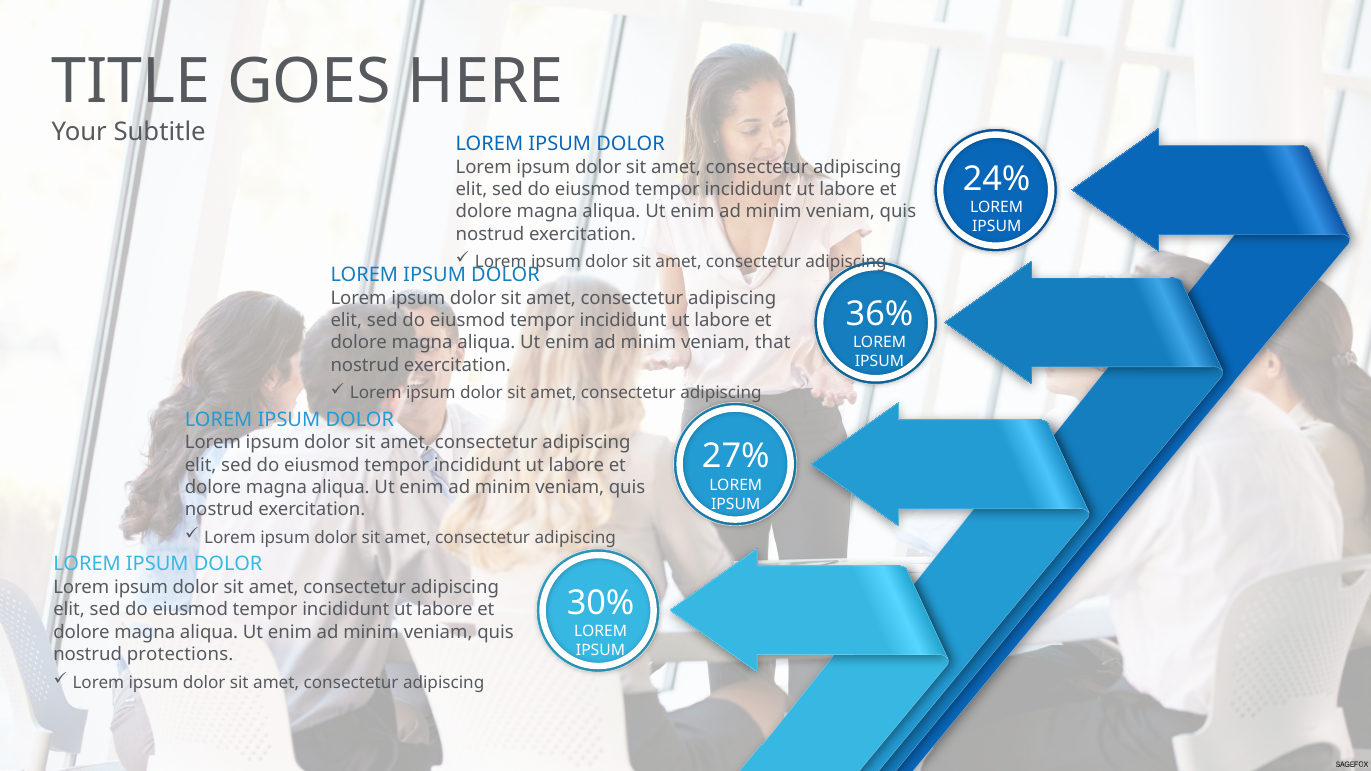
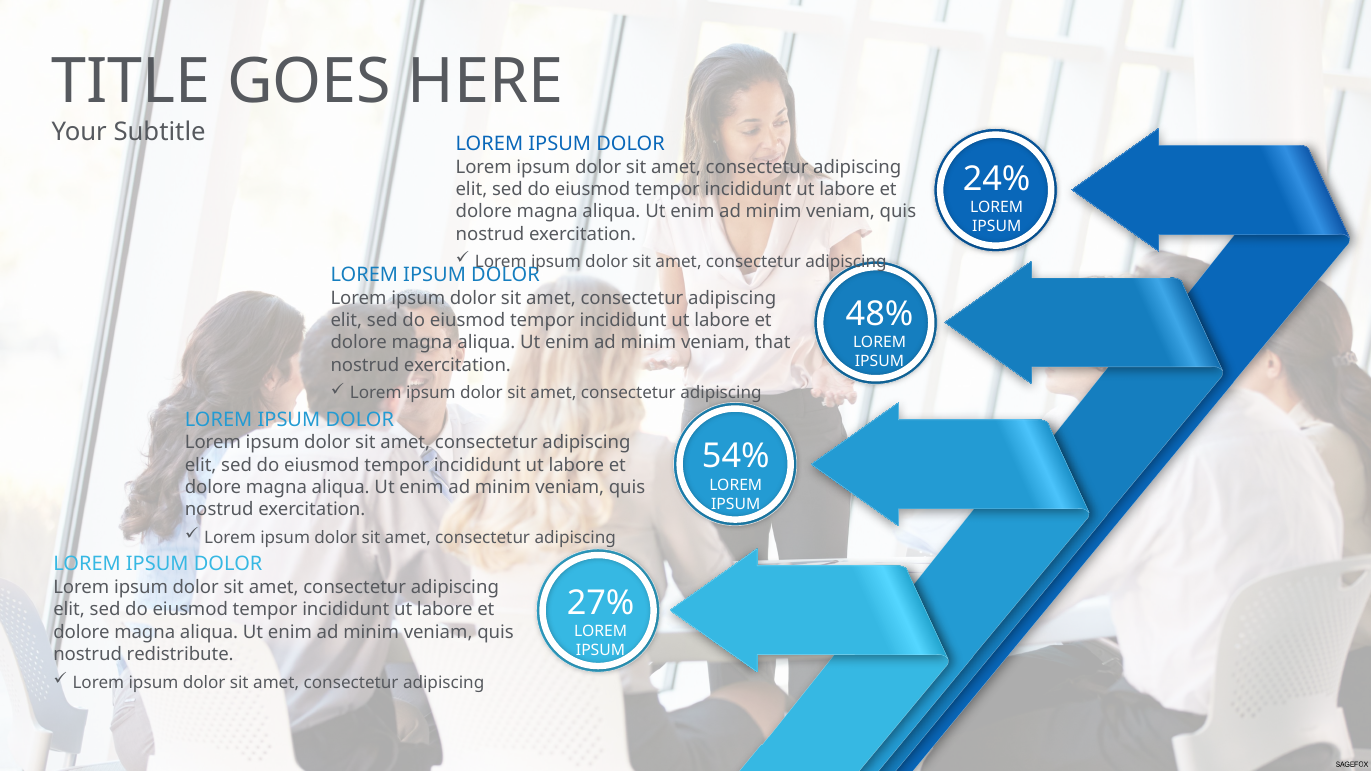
36%: 36% -> 48%
27%: 27% -> 54%
30%: 30% -> 27%
protections: protections -> redistribute
